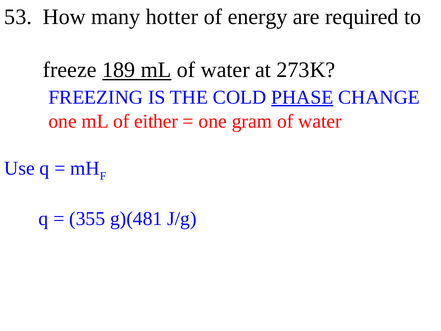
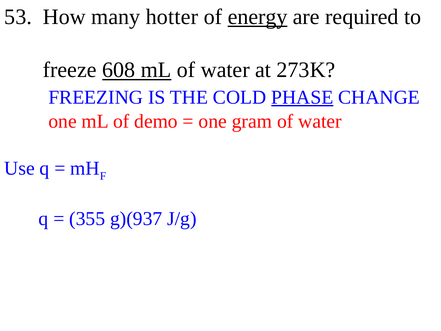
energy underline: none -> present
189: 189 -> 608
either: either -> demo
g)(481: g)(481 -> g)(937
